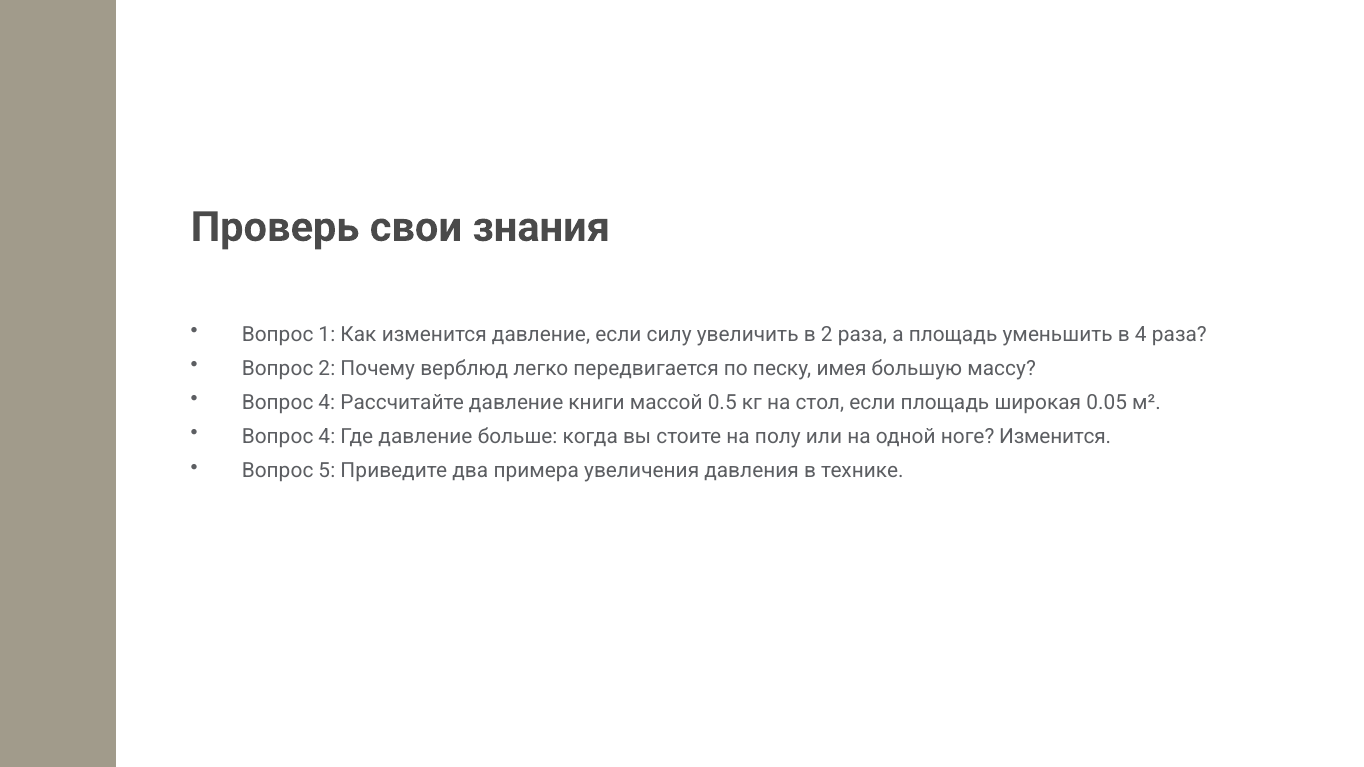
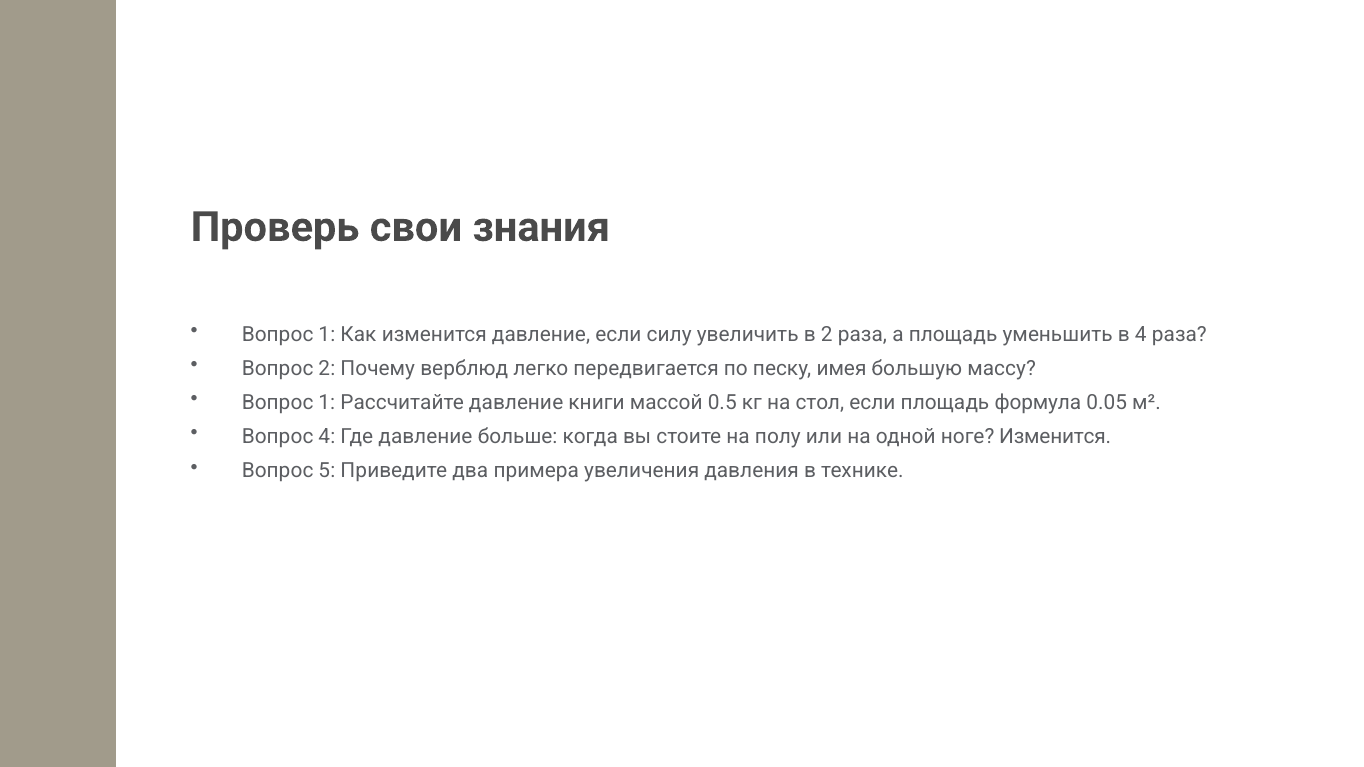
4 at (327, 402): 4 -> 1
широкая: широкая -> формула
